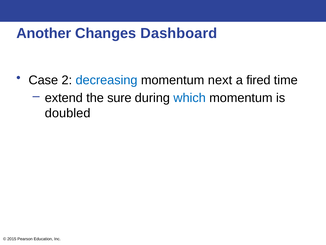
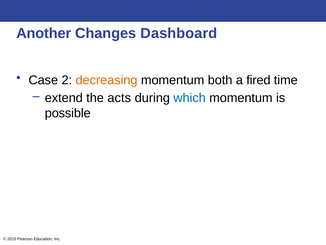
decreasing colour: blue -> orange
next: next -> both
sure: sure -> acts
doubled: doubled -> possible
